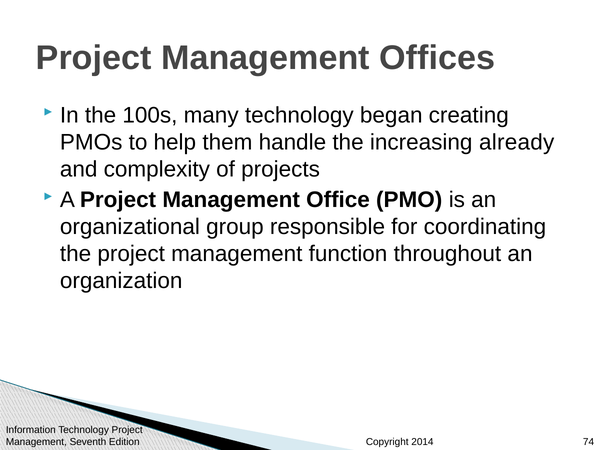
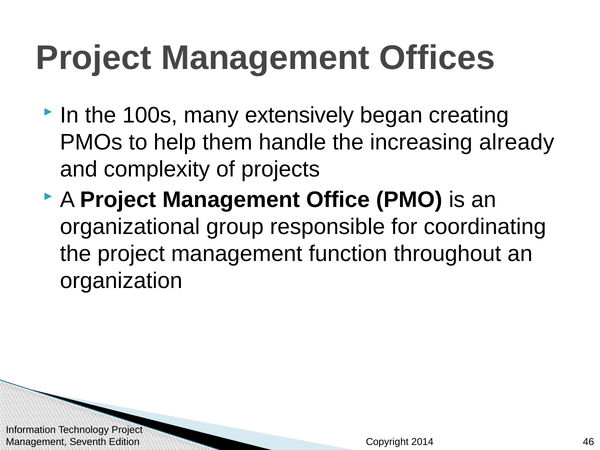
many technology: technology -> extensively
74: 74 -> 46
